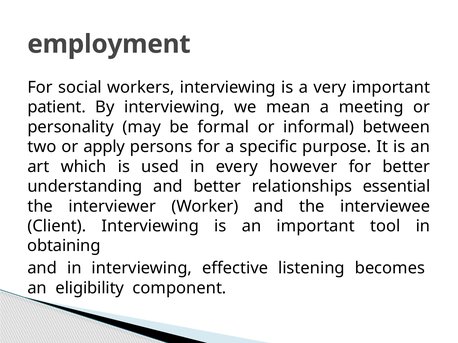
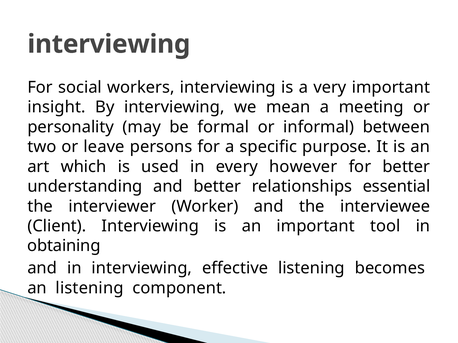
employment at (109, 44): employment -> interviewing
patient: patient -> insight
apply: apply -> leave
an eligibility: eligibility -> listening
